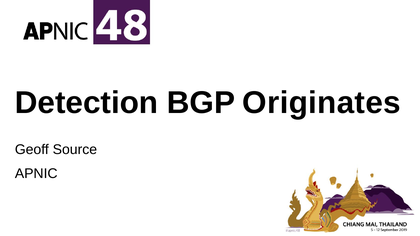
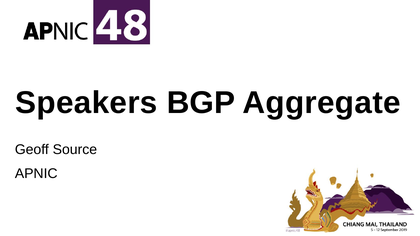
Detection: Detection -> Speakers
Originates: Originates -> Aggregate
